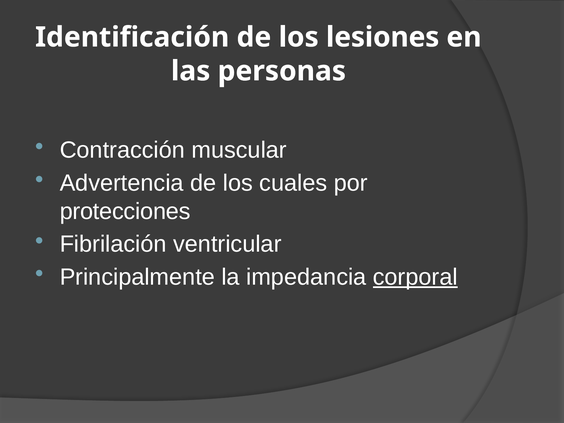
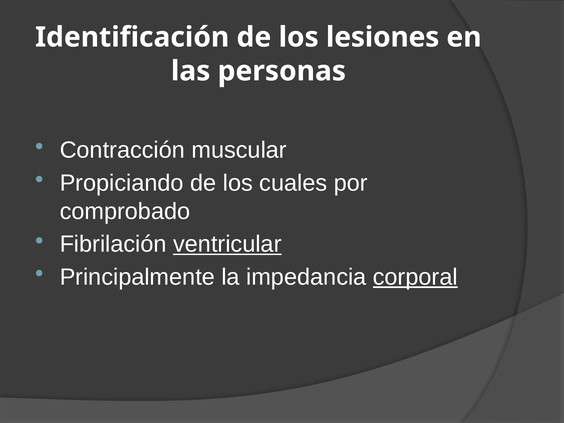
Advertencia: Advertencia -> Propiciando
protecciones: protecciones -> comprobado
ventricular underline: none -> present
